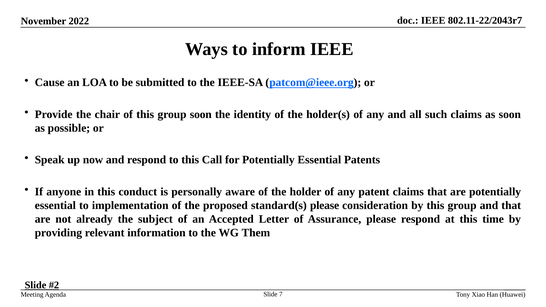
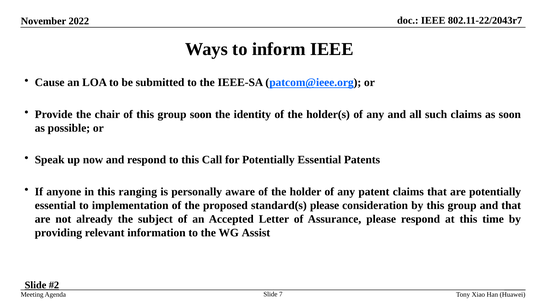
conduct: conduct -> ranging
Them: Them -> Assist
